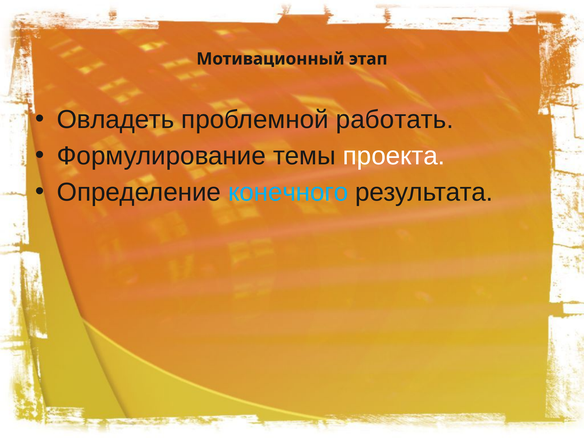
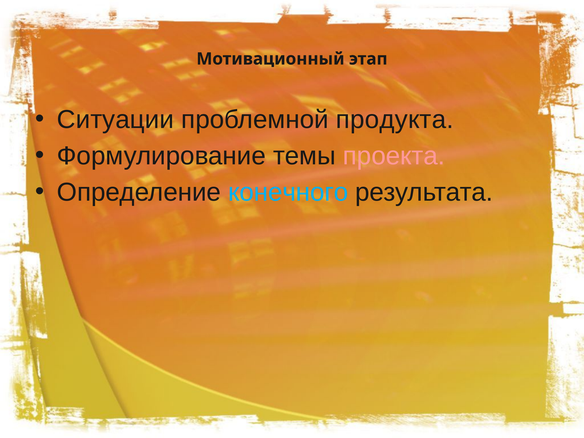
Овладеть: Овладеть -> Ситуации
работать: работать -> продукта
проекта colour: white -> pink
